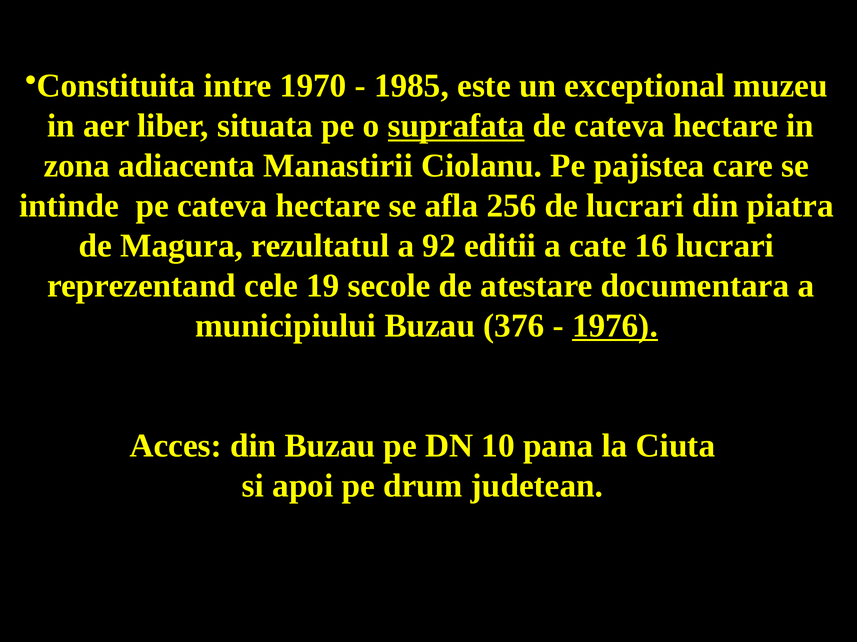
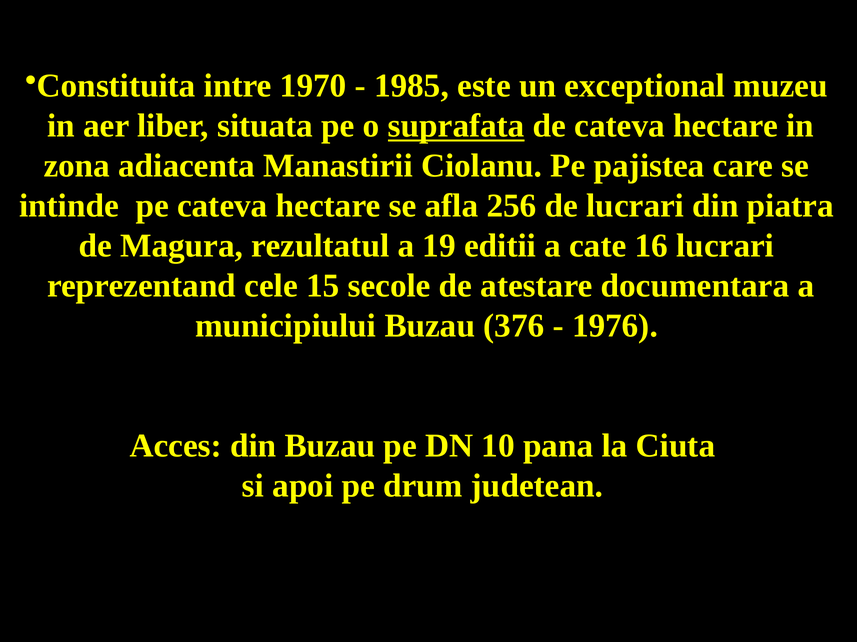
92: 92 -> 19
19: 19 -> 15
1976 underline: present -> none
